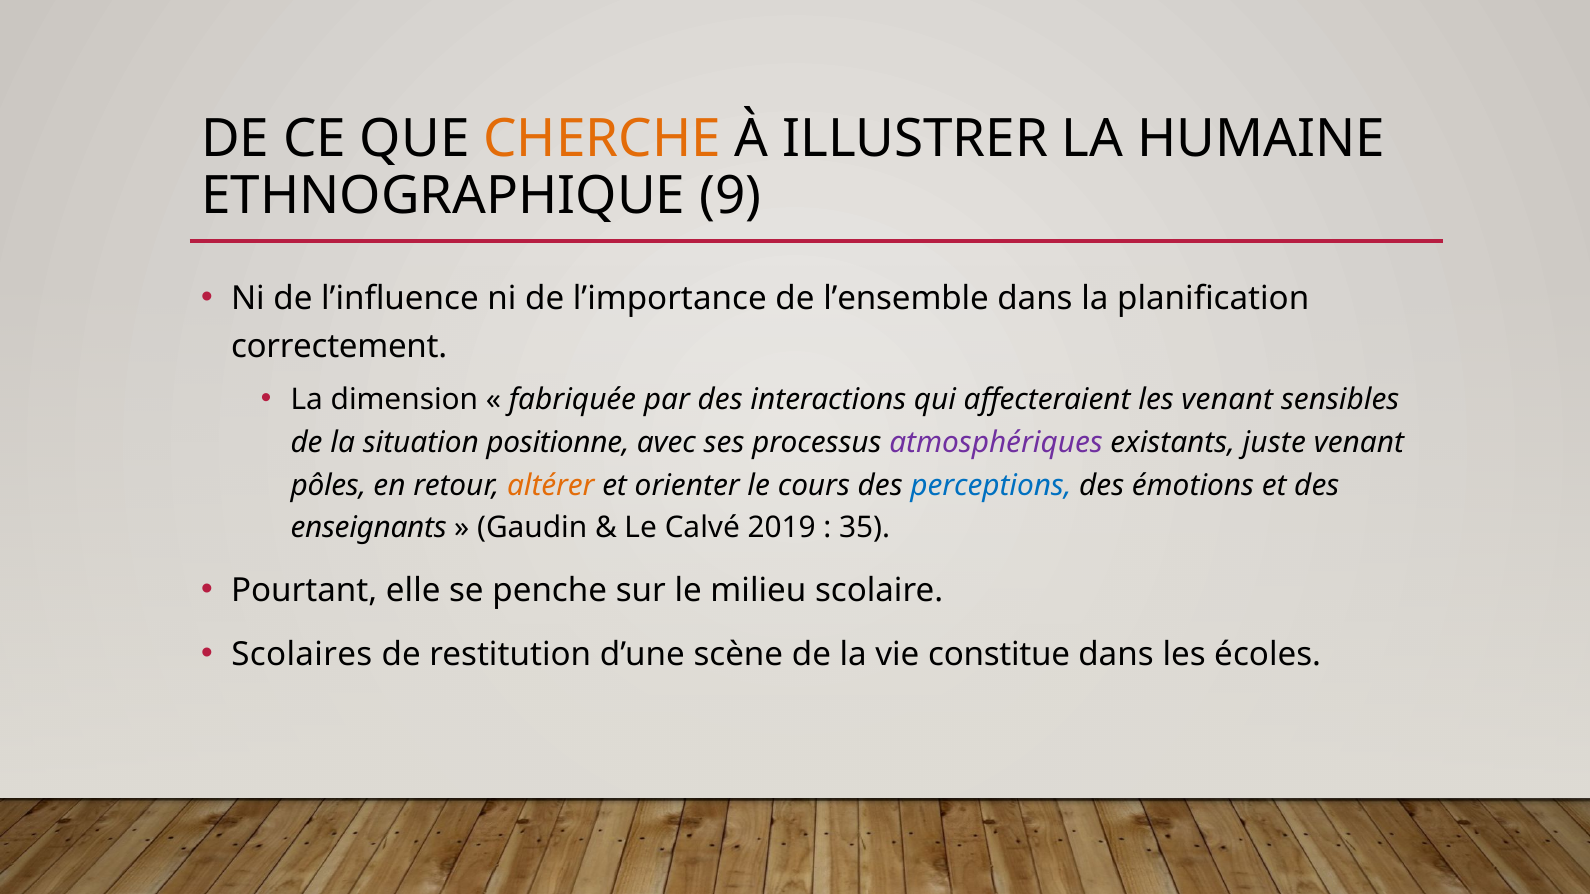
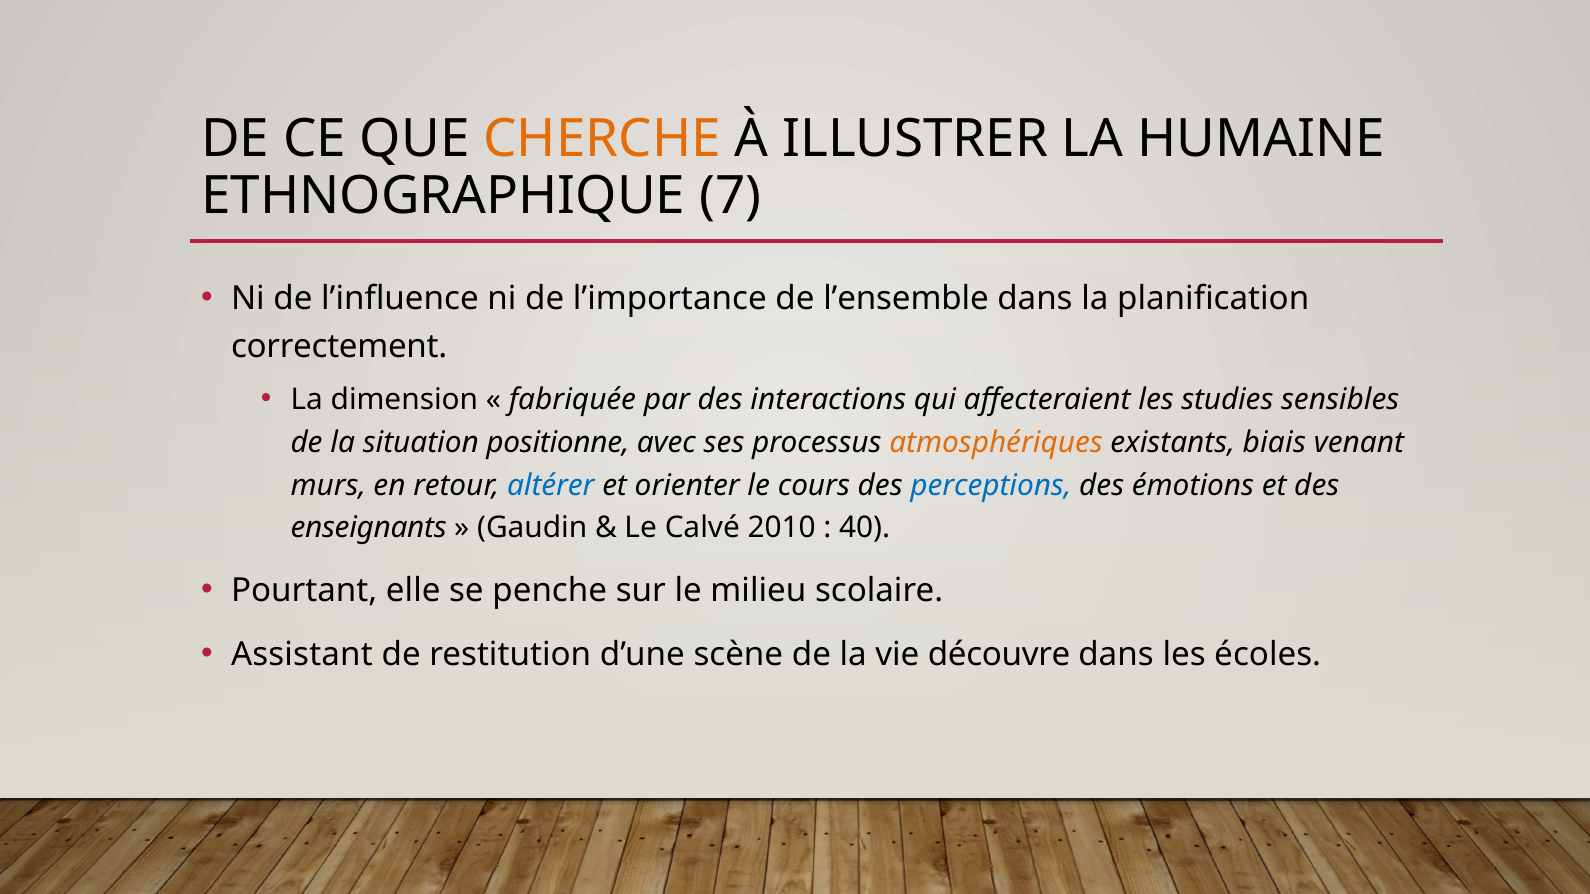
9: 9 -> 7
les venant: venant -> studies
atmosphériques colour: purple -> orange
juste: juste -> biais
pôles: pôles -> murs
altérer colour: orange -> blue
2019: 2019 -> 2010
35: 35 -> 40
Scolaires: Scolaires -> Assistant
constitue: constitue -> découvre
